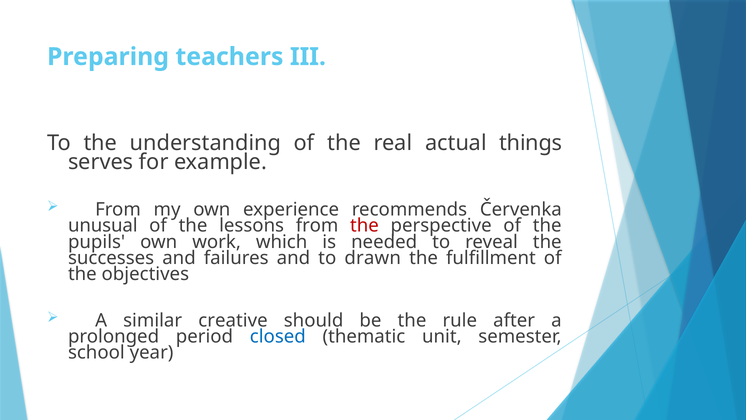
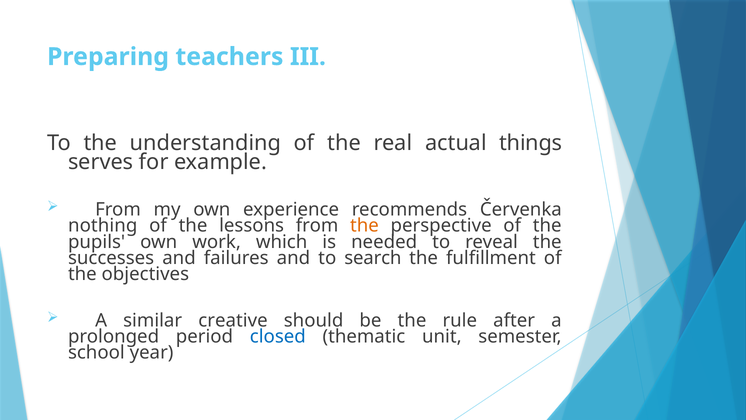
unusual: unusual -> nothing
the at (364, 226) colour: red -> orange
drawn: drawn -> search
